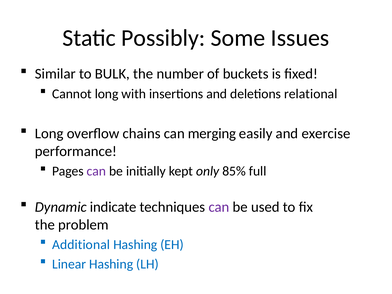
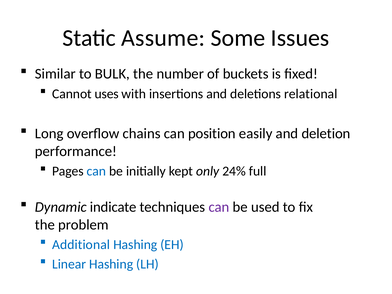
Possibly: Possibly -> Assume
Cannot long: long -> uses
merging: merging -> position
exercise: exercise -> deletion
can at (96, 171) colour: purple -> blue
85%: 85% -> 24%
